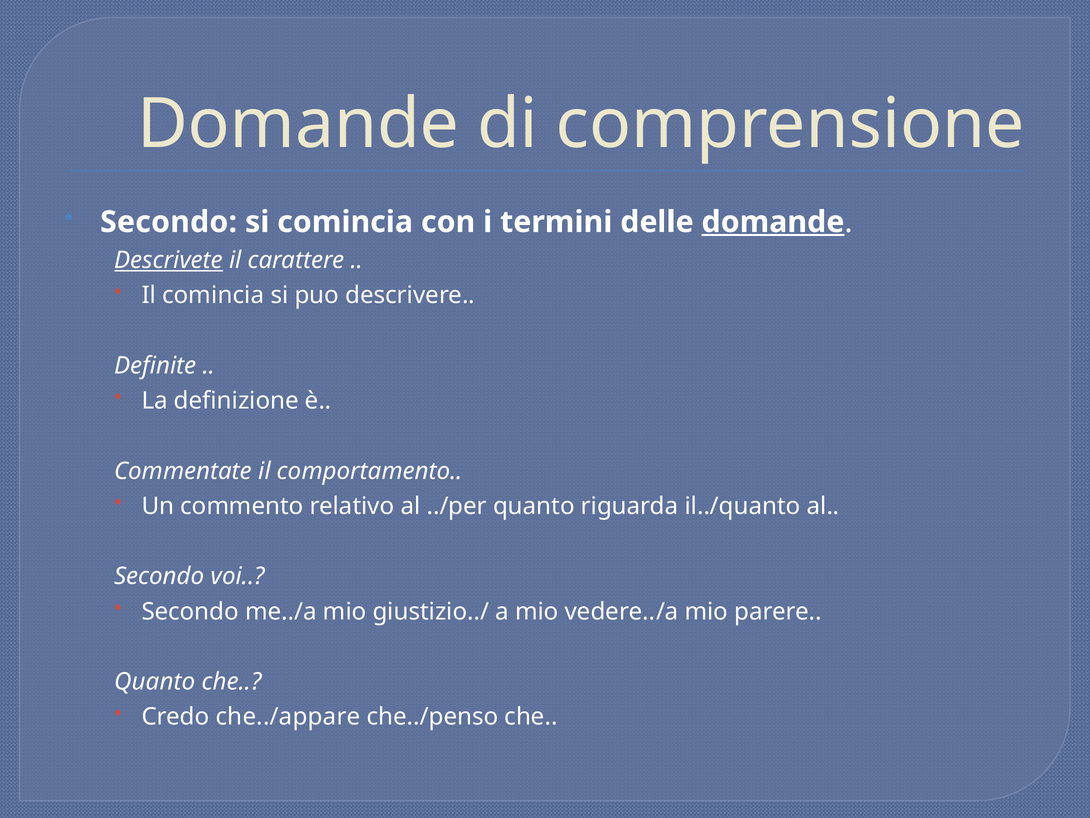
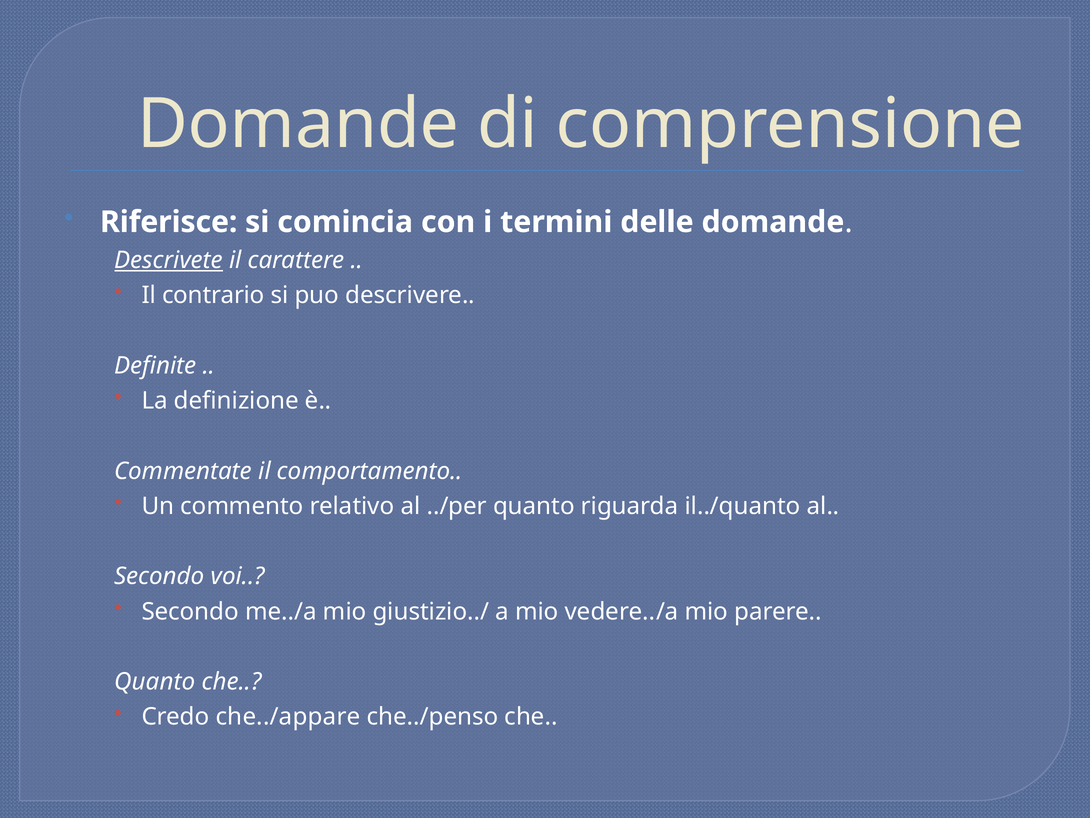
Secondo at (169, 222): Secondo -> Riferisce
domande at (773, 222) underline: present -> none
Il comincia: comincia -> contrario
